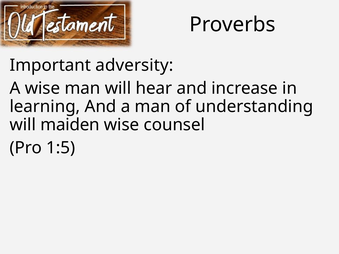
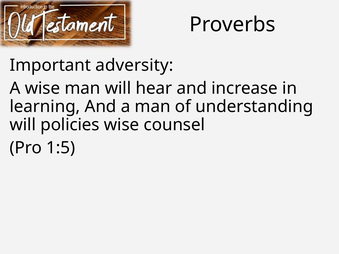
maiden: maiden -> policies
